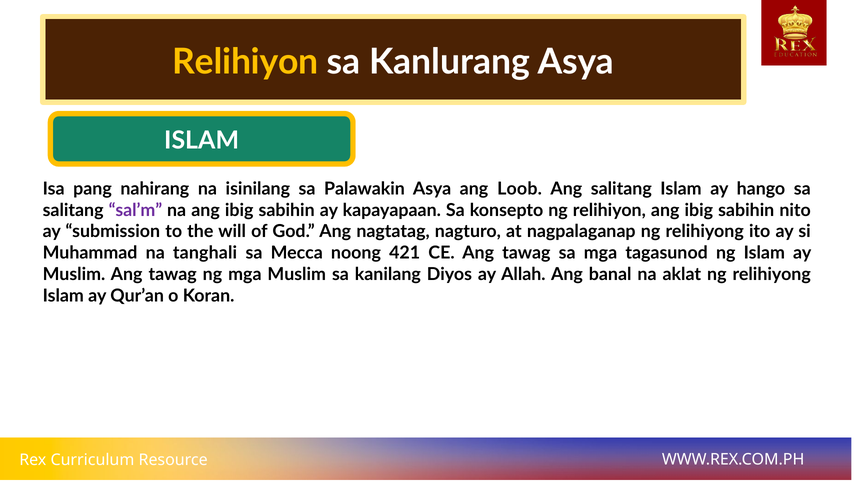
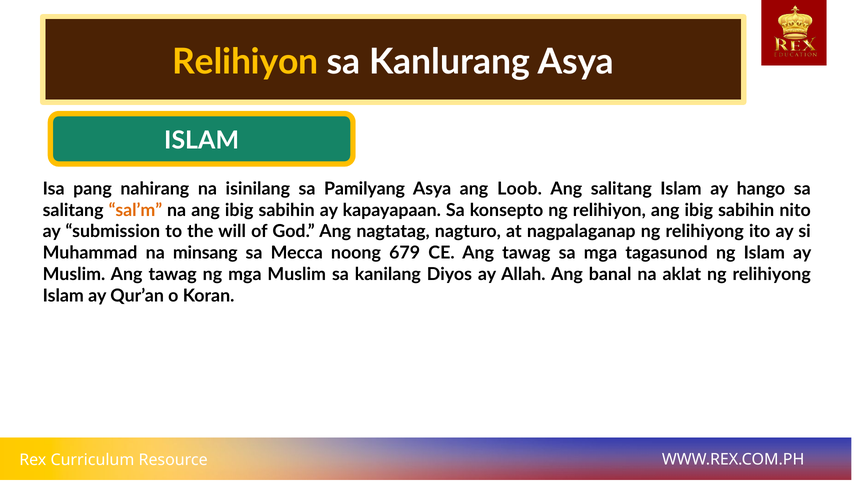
Palawakin: Palawakin -> Pamilyang
sal’m colour: purple -> orange
tanghali: tanghali -> minsang
421: 421 -> 679
